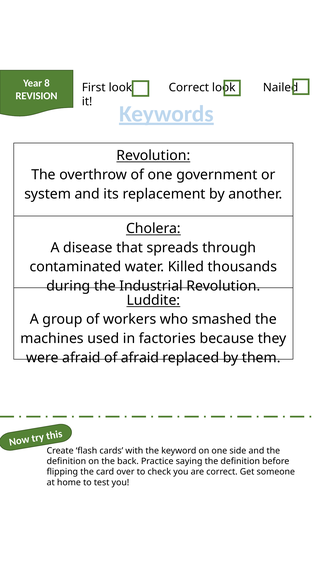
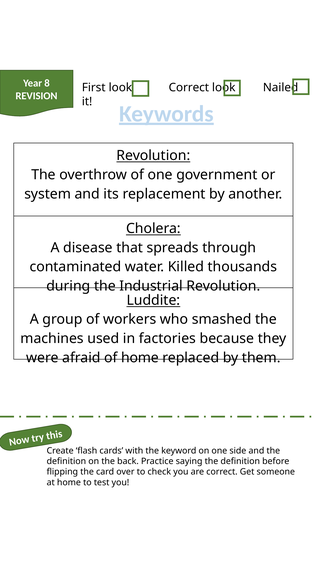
of afraid: afraid -> home
